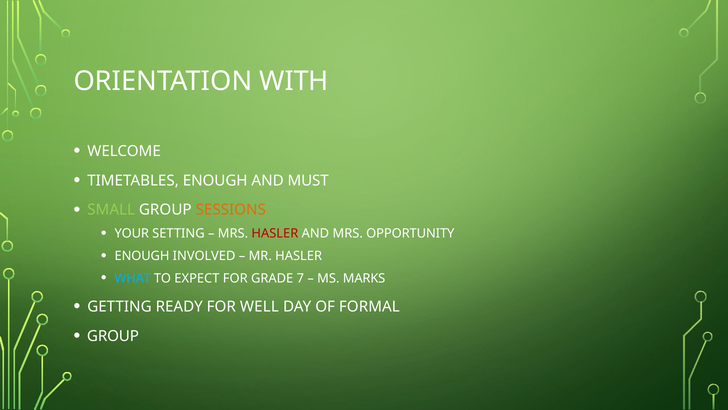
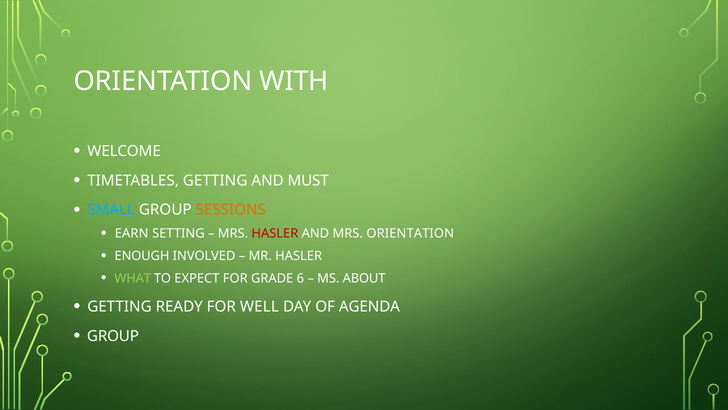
TIMETABLES ENOUGH: ENOUGH -> GETTING
SMALL colour: light green -> light blue
YOUR: YOUR -> EARN
MRS OPPORTUNITY: OPPORTUNITY -> ORIENTATION
WHAT colour: light blue -> light green
7: 7 -> 6
MARKS: MARKS -> ABOUT
FORMAL: FORMAL -> AGENDA
